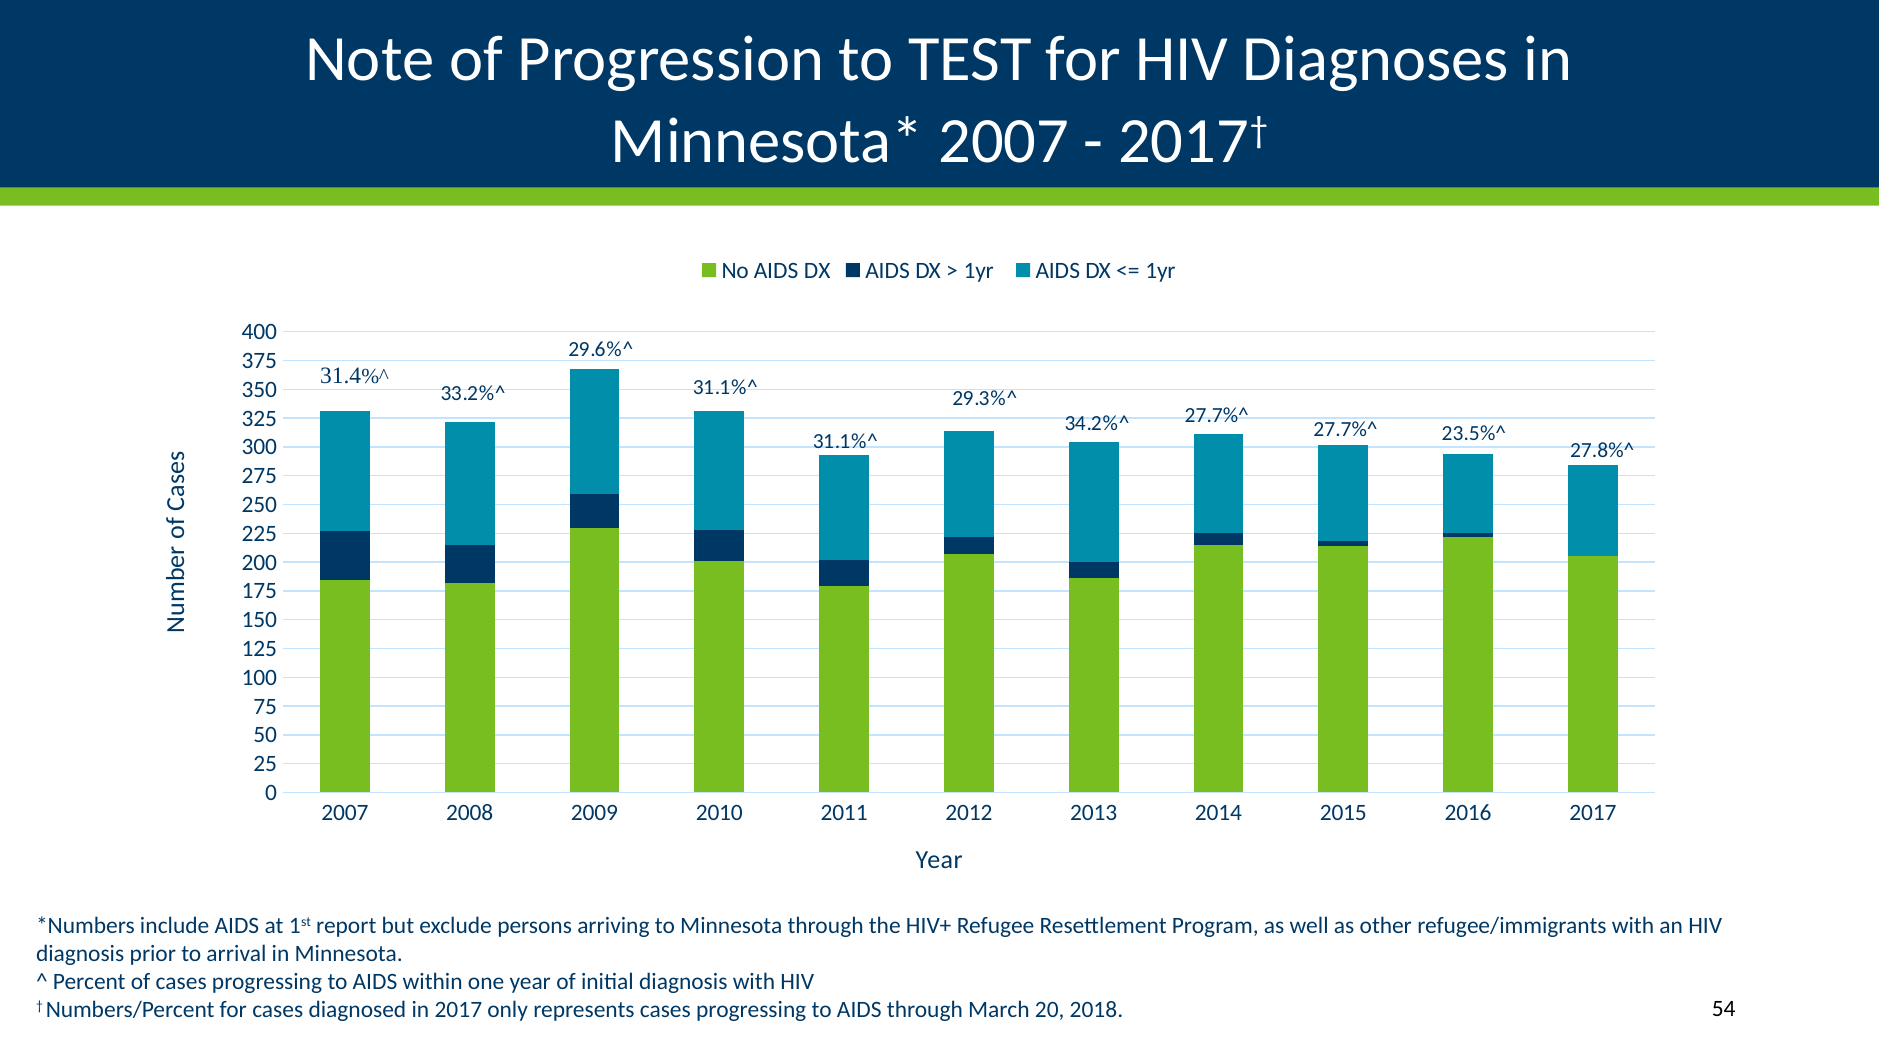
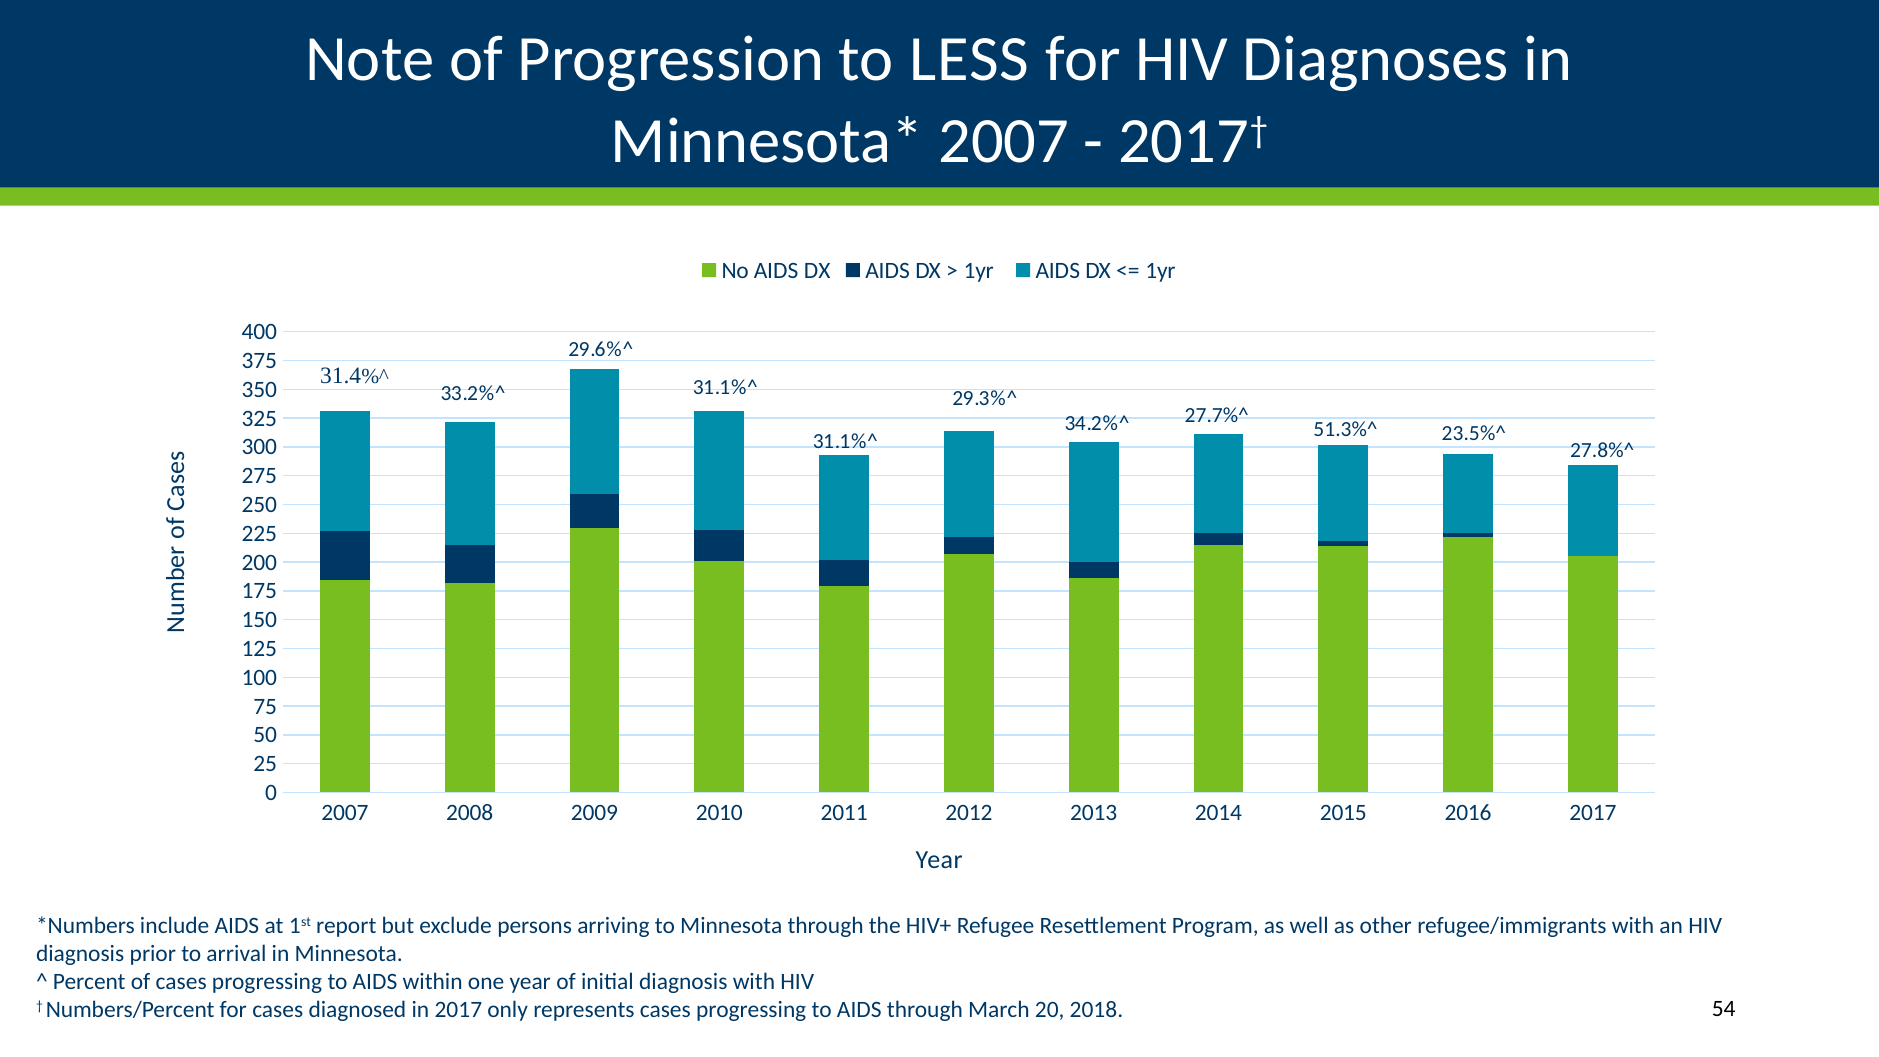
TEST: TEST -> LESS
27.7%^ at (1346, 430): 27.7%^ -> 51.3%^
